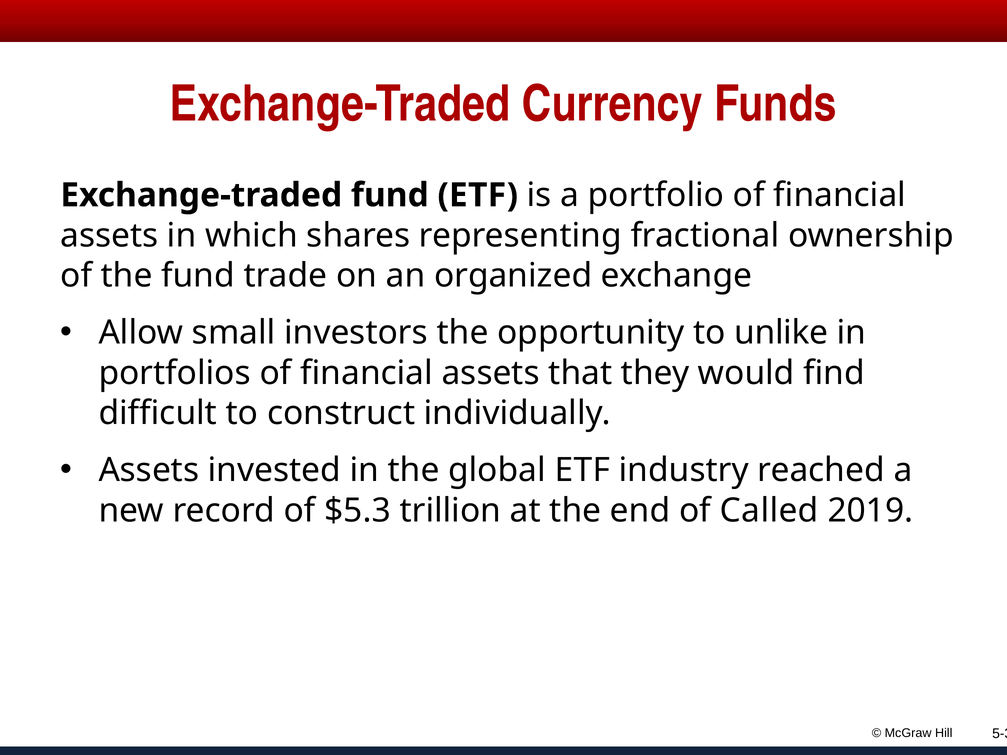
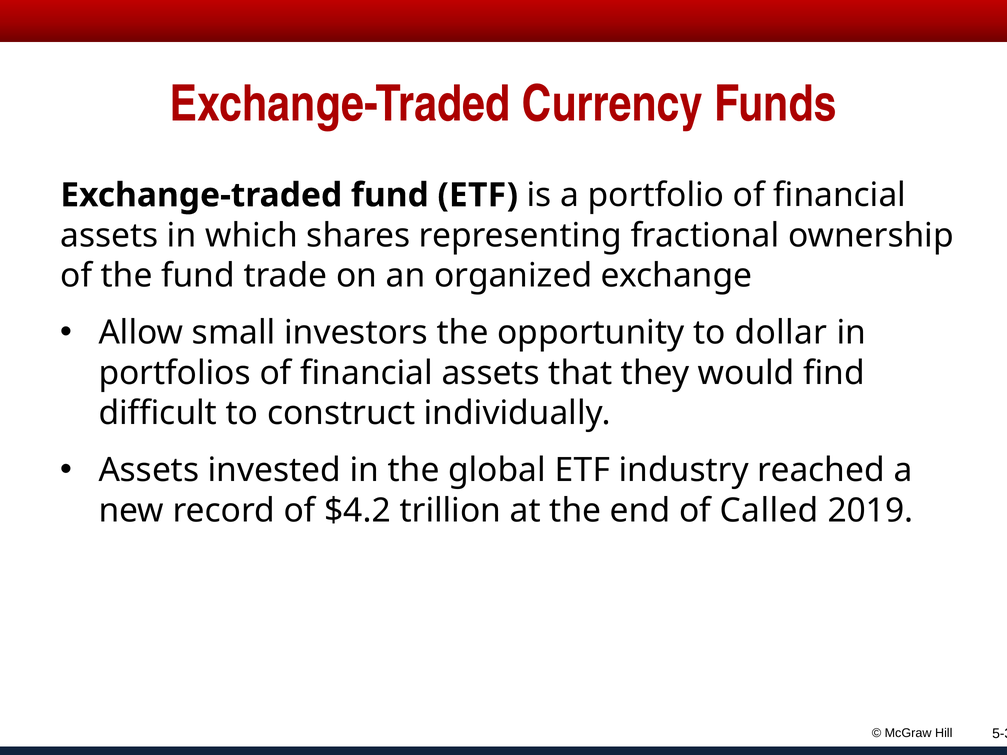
unlike: unlike -> dollar
$5.3: $5.3 -> $4.2
